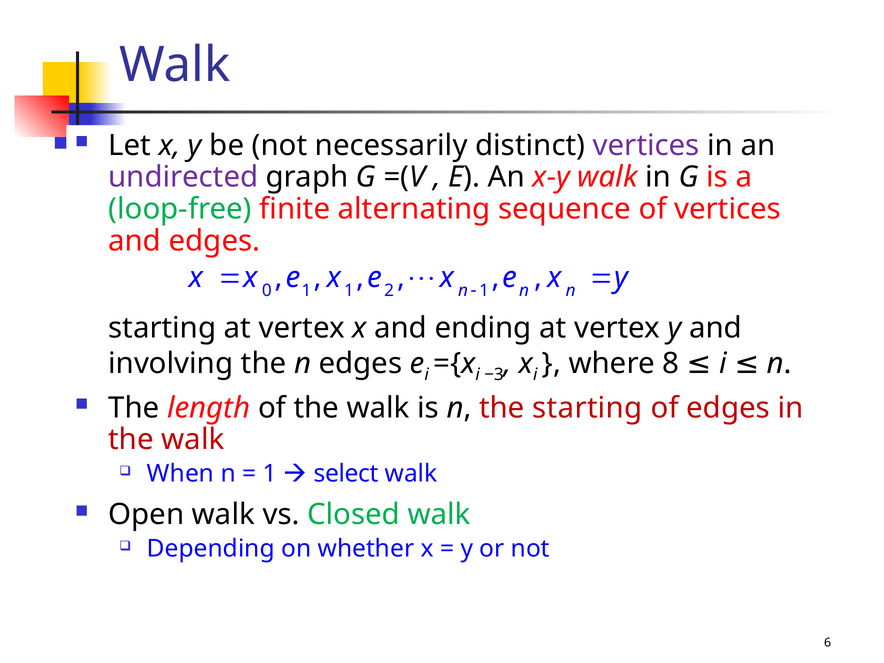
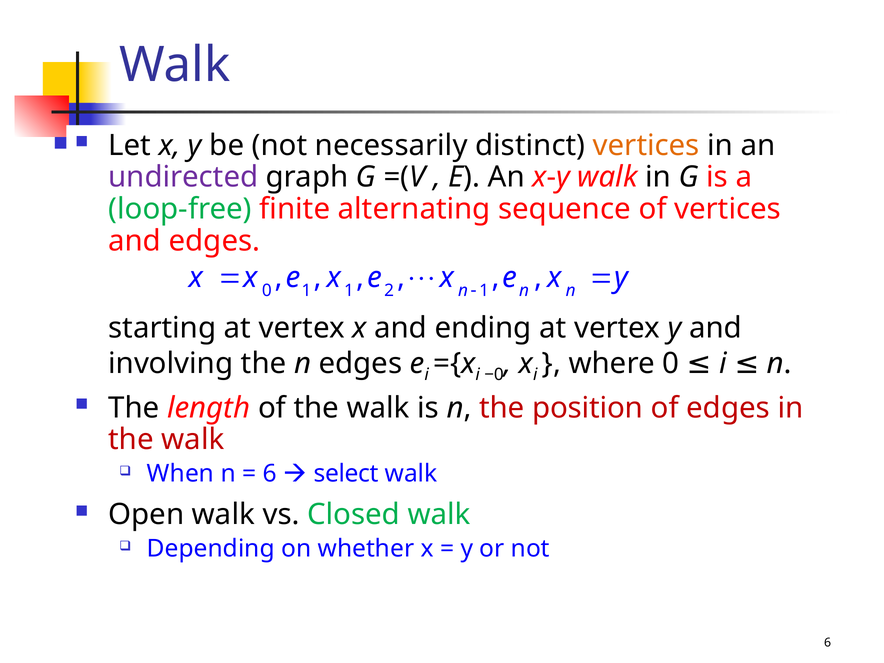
vertices at (646, 145) colour: purple -> orange
−3: −3 -> −0
where 8: 8 -> 0
the starting: starting -> position
1 at (270, 474): 1 -> 6
